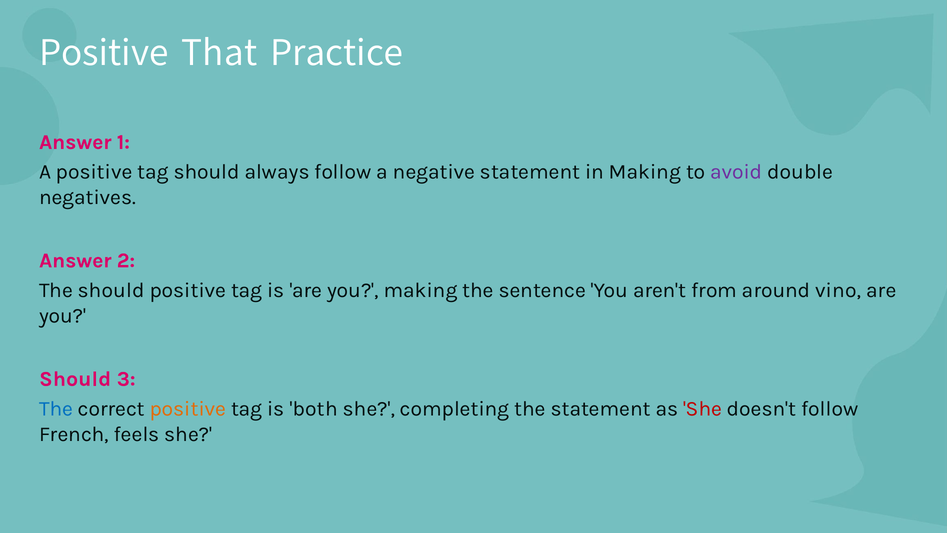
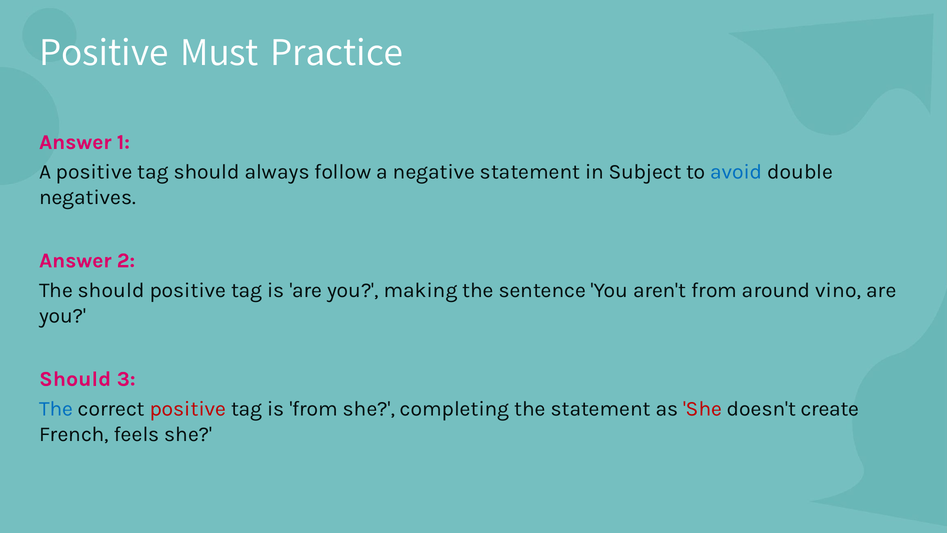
That: That -> Must
in Making: Making -> Subject
avoid colour: purple -> blue
positive at (188, 409) colour: orange -> red
is both: both -> from
doesn't follow: follow -> create
